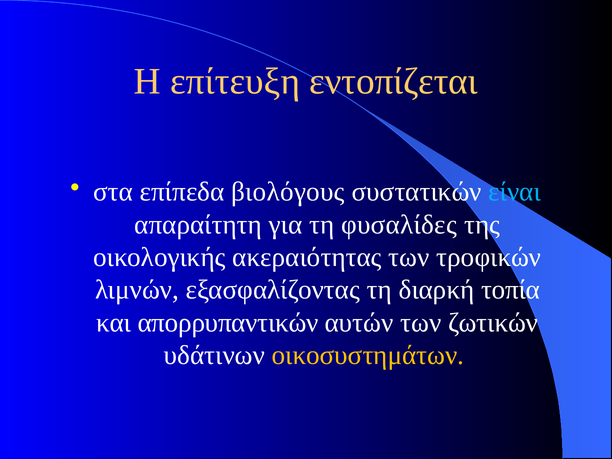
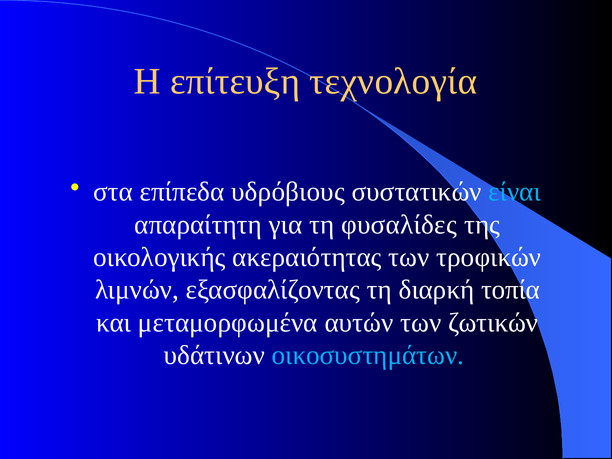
εντοπίζεται: εντοπίζεται -> τεχνολογία
βιολόγους: βιολόγους -> υδρόβιους
απορρυπαντικών: απορρυπαντικών -> μεταμορφωμένα
οικοσυστημάτων colour: yellow -> light blue
